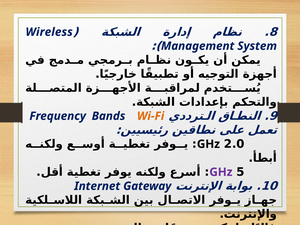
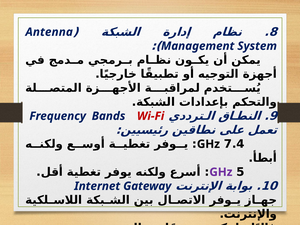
Wireless: Wireless -> Antenna
Wi-Fi colour: orange -> red
2.0: 2.0 -> 7.4
